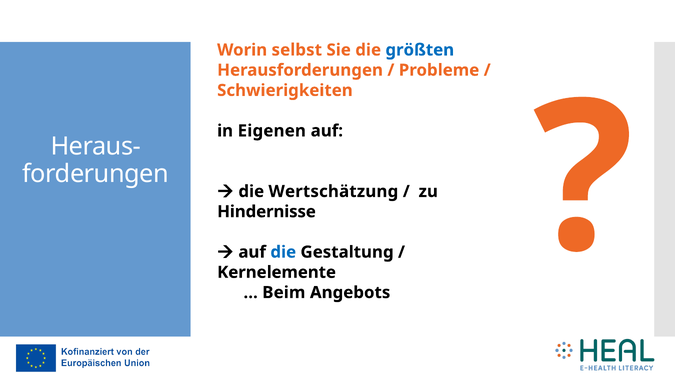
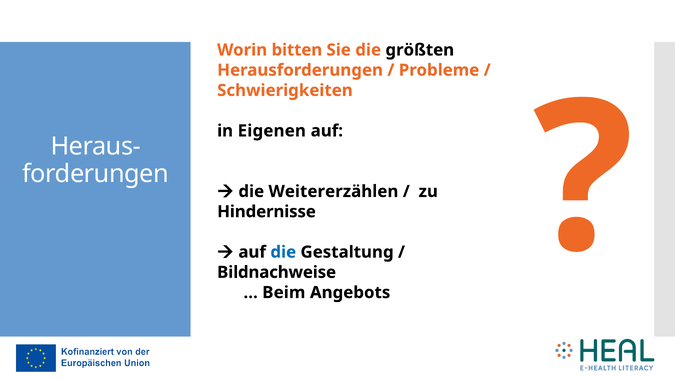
selbst: selbst -> bitten
größten colour: blue -> black
Wertschätzung: Wertschätzung -> Weitererzählen
Kernelemente: Kernelemente -> Bildnachweise
